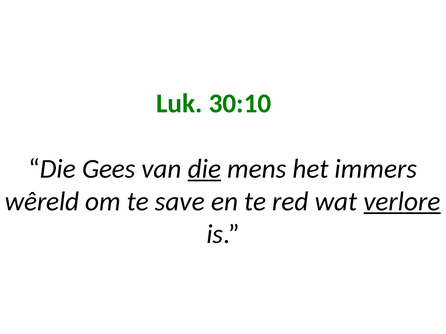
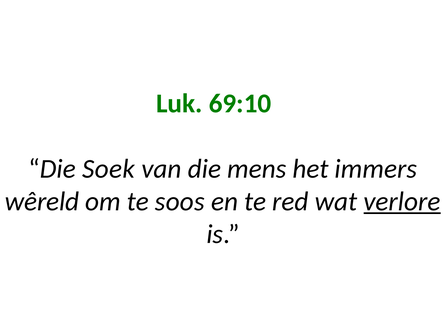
30:10: 30:10 -> 69:10
Gees: Gees -> Soek
die at (204, 169) underline: present -> none
save: save -> soos
